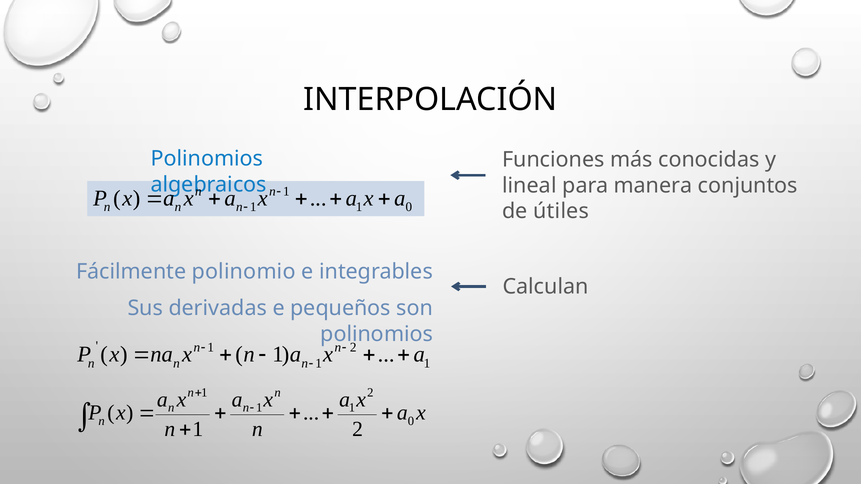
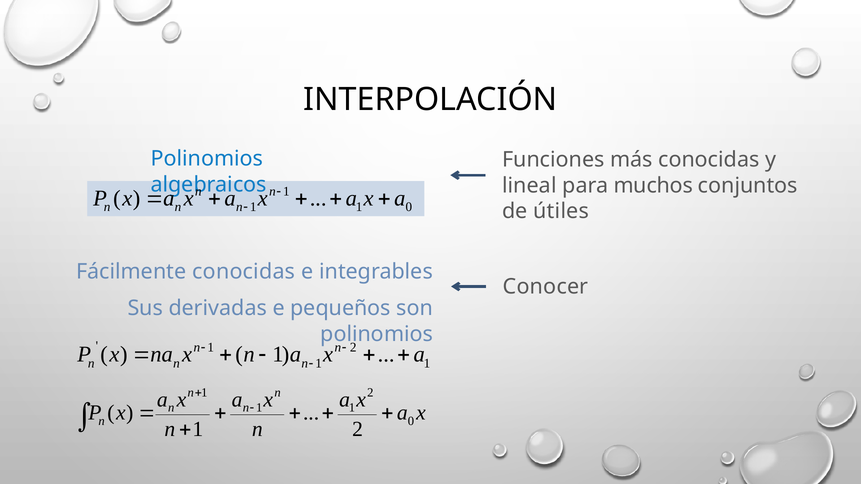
manera: manera -> muchos
Fácilmente polinomio: polinomio -> conocidas
Calculan: Calculan -> Conocer
